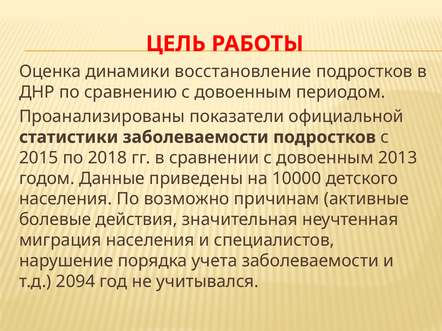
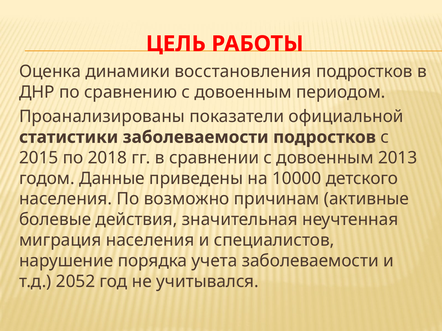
восстановление: восстановление -> восстановления
2094: 2094 -> 2052
